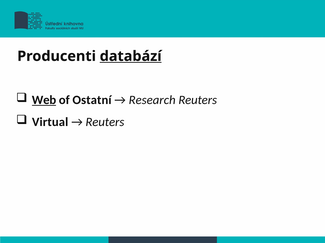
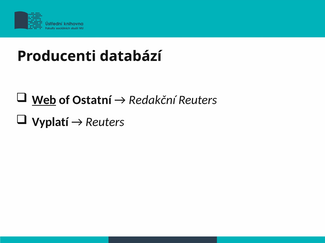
databází underline: present -> none
Research: Research -> Redakční
Virtual: Virtual -> Vyplatí
